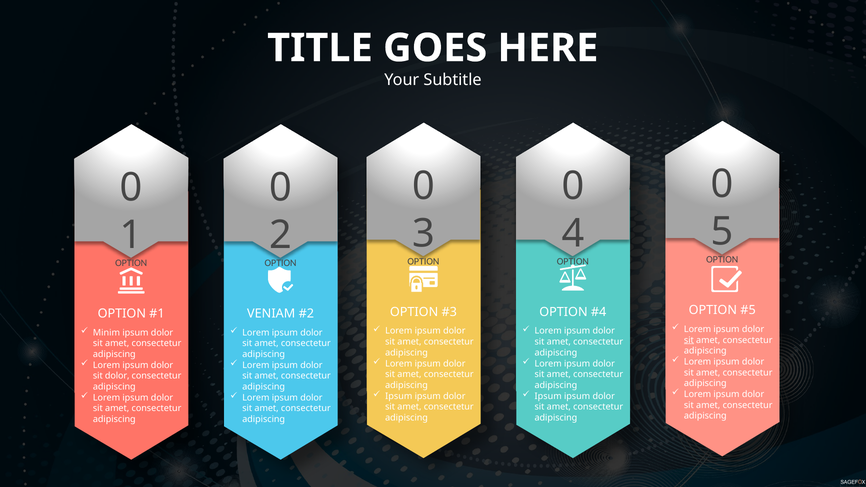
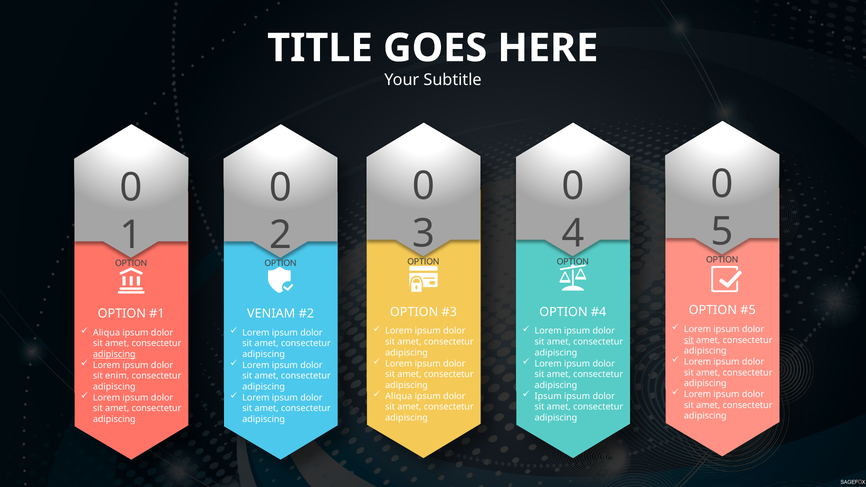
Minim at (107, 333): Minim -> Aliqua
adipiscing at (114, 354) underline: none -> present
sit dolor: dolor -> enim
Ipsum at (399, 396): Ipsum -> Aliqua
